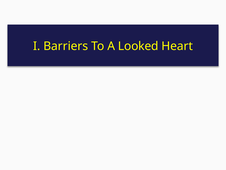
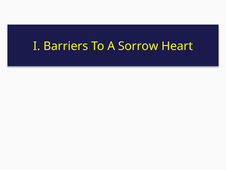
Looked: Looked -> Sorrow
